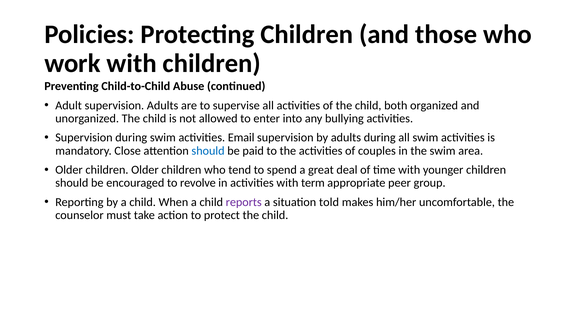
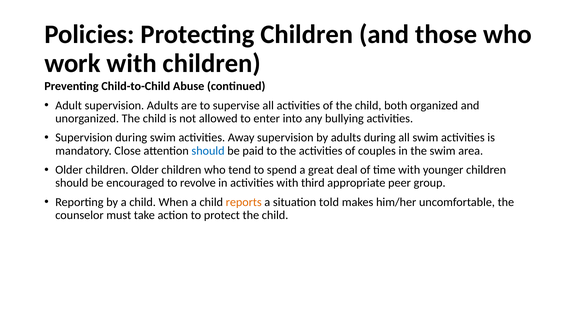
Email: Email -> Away
term: term -> third
reports colour: purple -> orange
